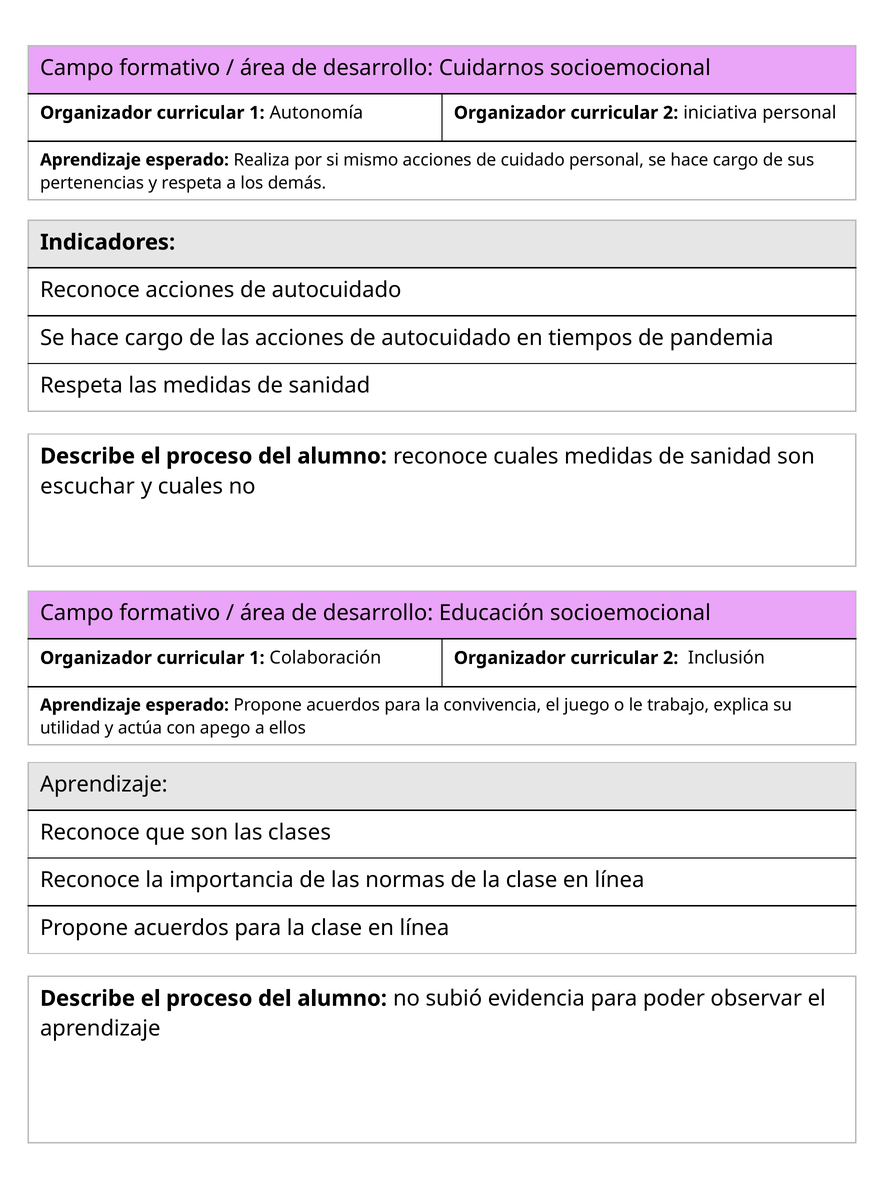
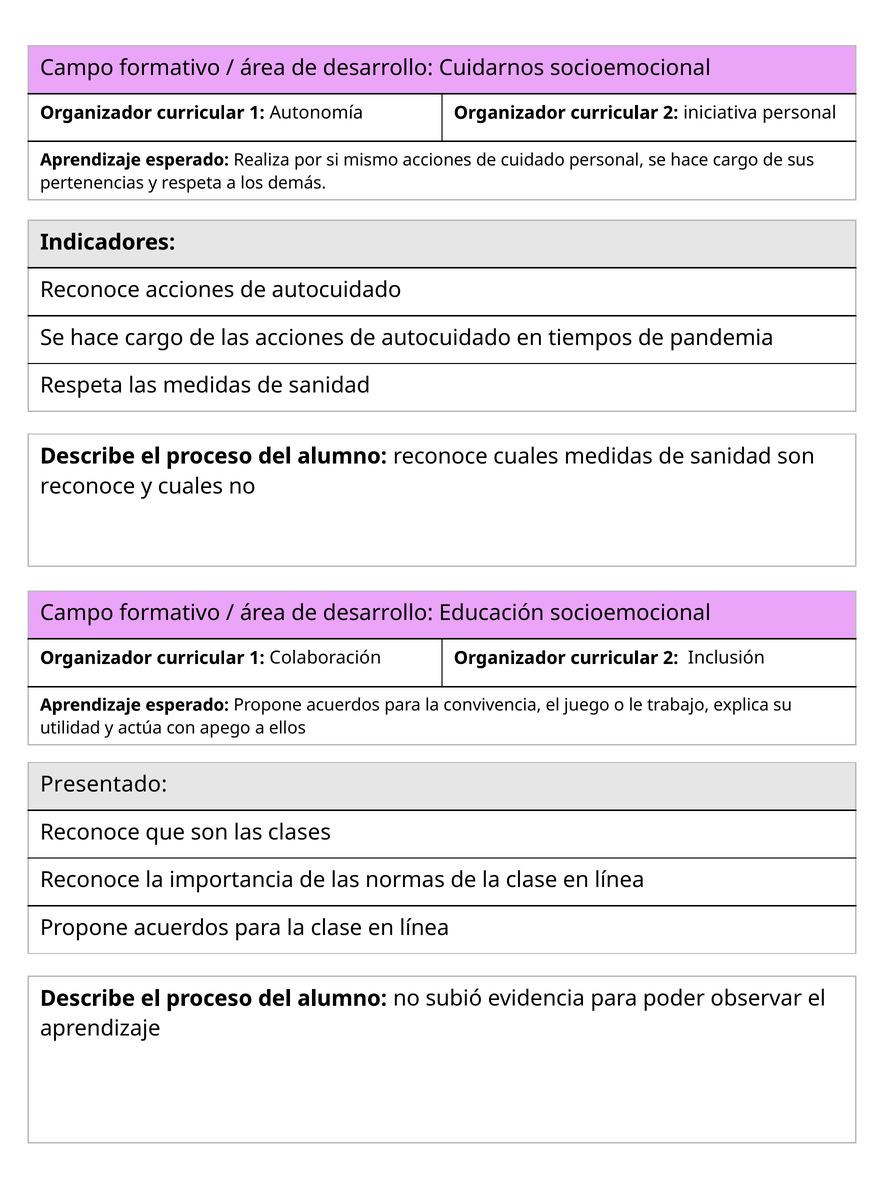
escuchar at (88, 487): escuchar -> reconoce
Aprendizaje at (104, 785): Aprendizaje -> Presentado
